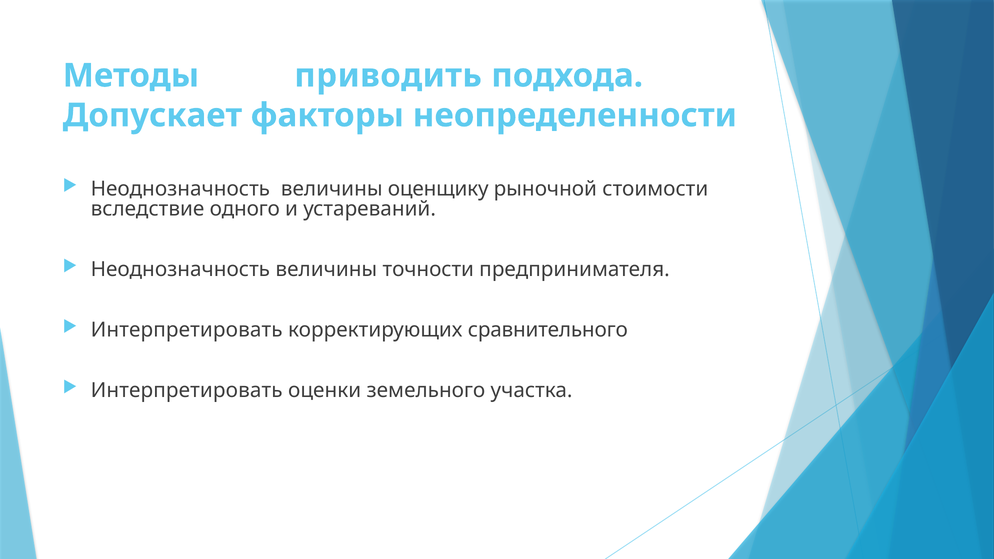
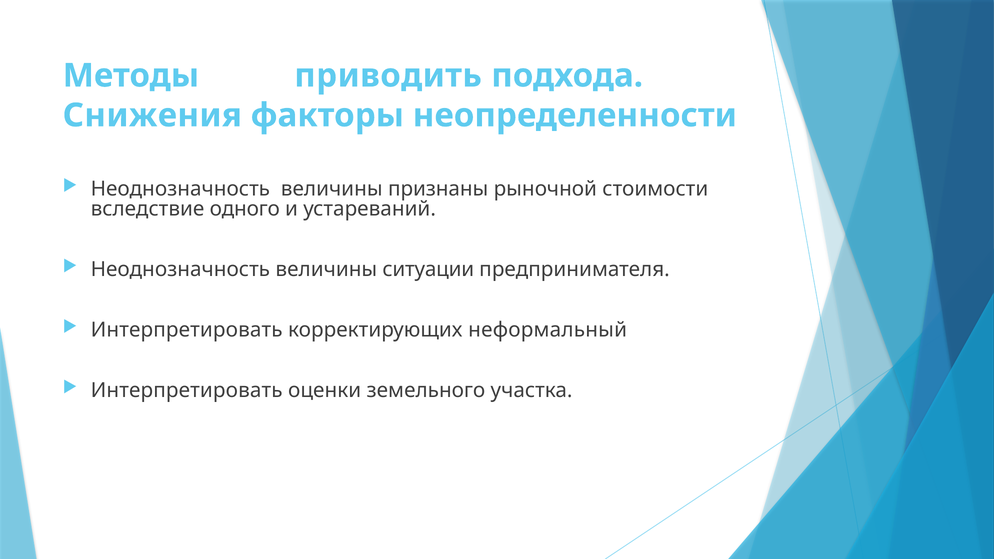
Допускает: Допускает -> Снижения
оценщику: оценщику -> признаны
точности: точности -> ситуации
сравнительного: сравнительного -> неформальный
